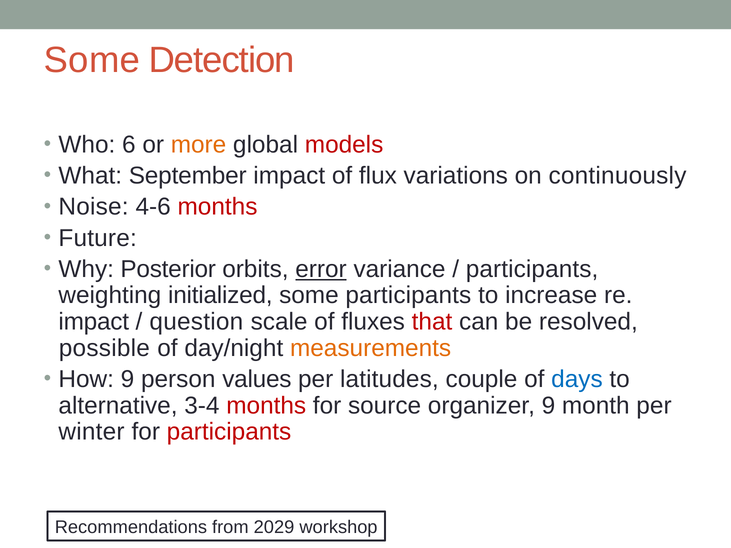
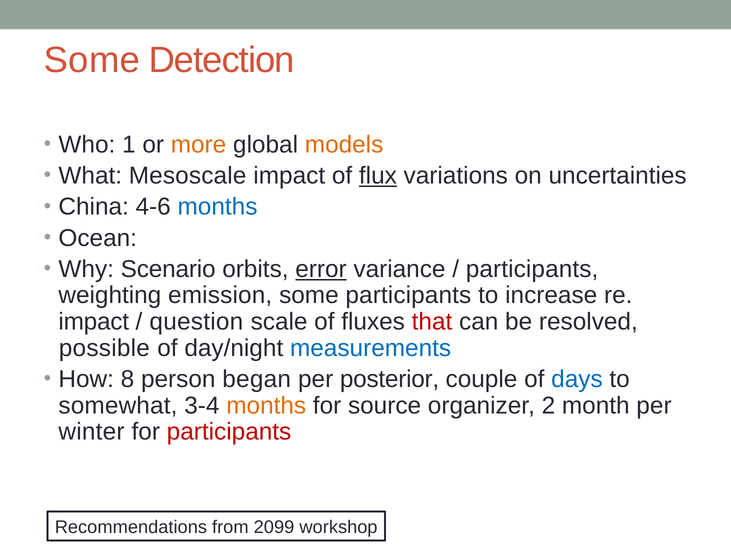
6: 6 -> 1
models colour: red -> orange
September: September -> Mesoscale
flux underline: none -> present
continuously: continuously -> uncertainties
Noise: Noise -> China
months at (218, 207) colour: red -> blue
Future: Future -> Ocean
Posterior: Posterior -> Scenario
initialized: initialized -> emission
measurements colour: orange -> blue
How 9: 9 -> 8
values: values -> began
latitudes: latitudes -> posterior
alternative: alternative -> somewhat
months at (266, 406) colour: red -> orange
organizer 9: 9 -> 2
2029: 2029 -> 2099
